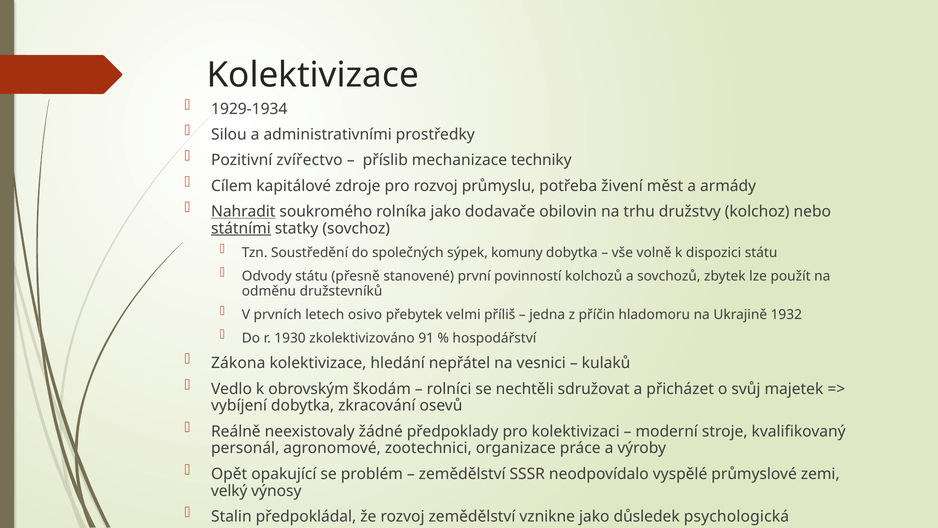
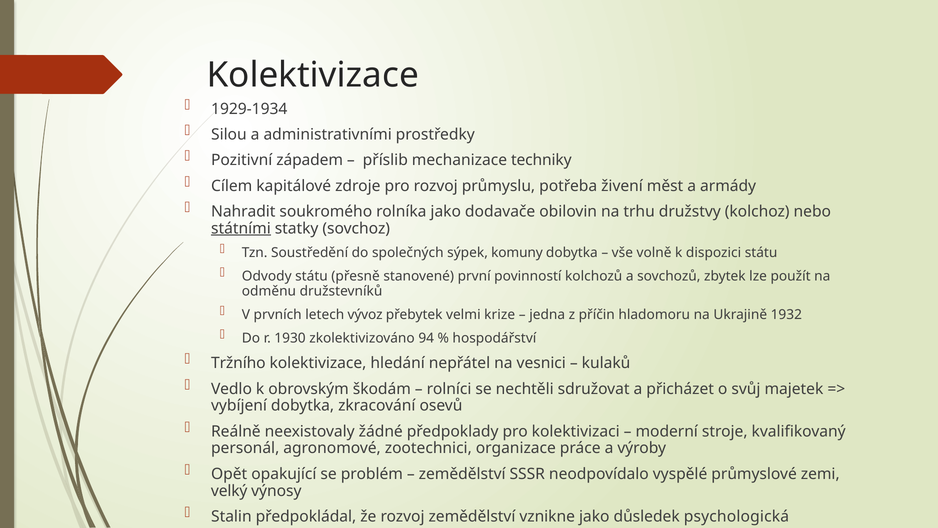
zvířectvo: zvířectvo -> západem
Nahradit underline: present -> none
osivo: osivo -> vývoz
příliš: příliš -> krize
91: 91 -> 94
Zákona: Zákona -> Tržního
